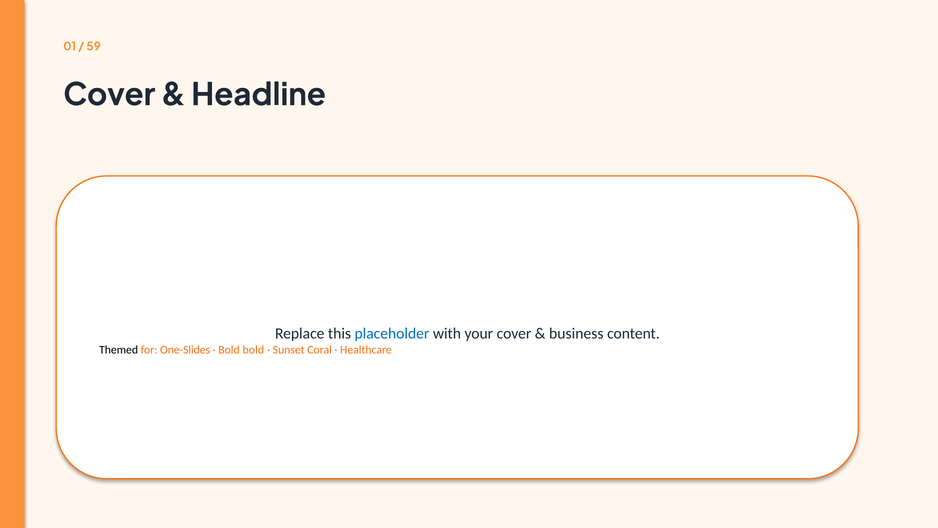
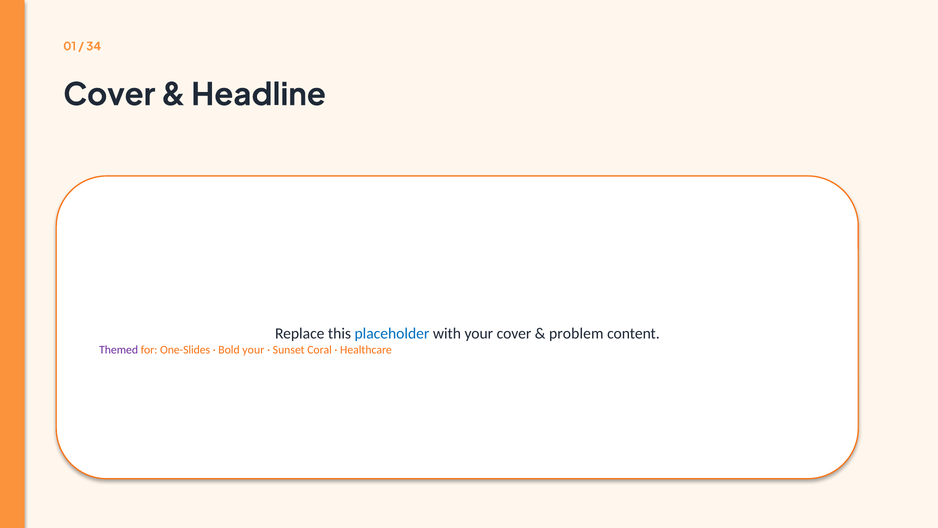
59: 59 -> 34
business: business -> problem
Themed colour: black -> purple
Bold bold: bold -> your
